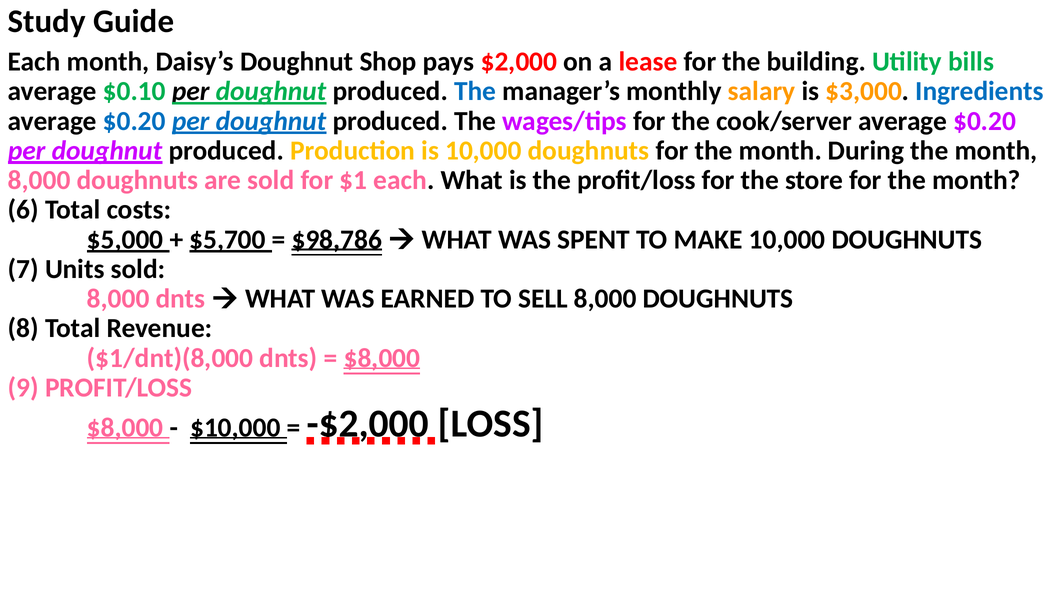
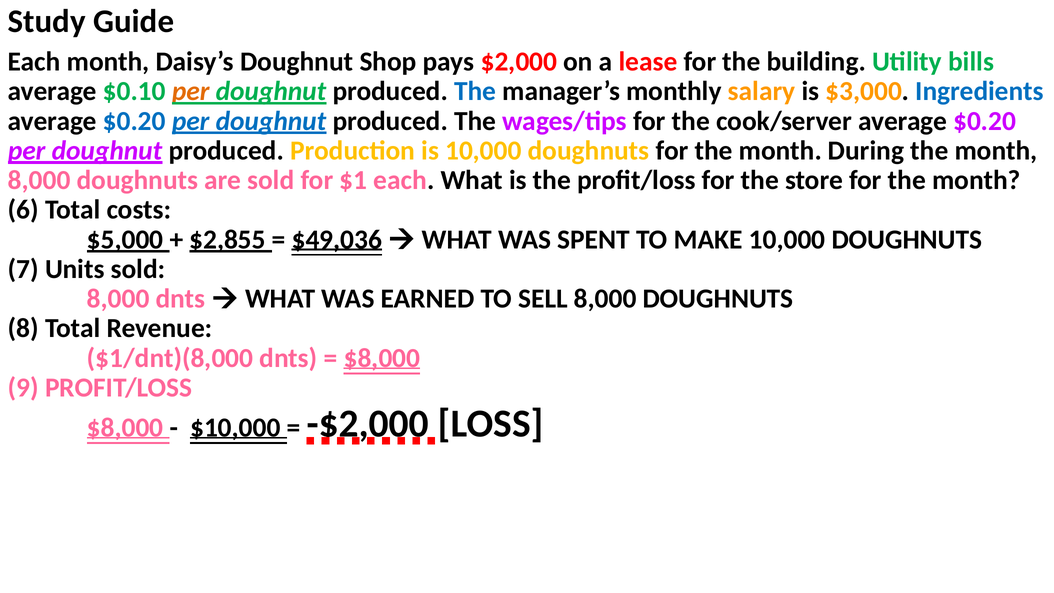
per at (191, 91) colour: black -> orange
$5,700: $5,700 -> $2,855
$98,786: $98,786 -> $49,036
